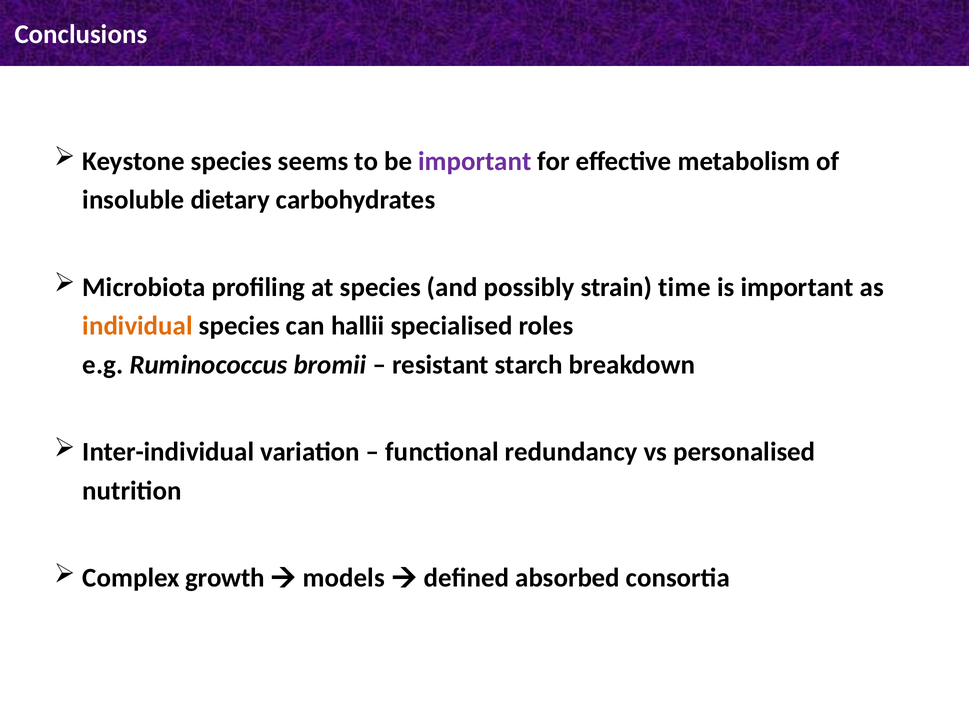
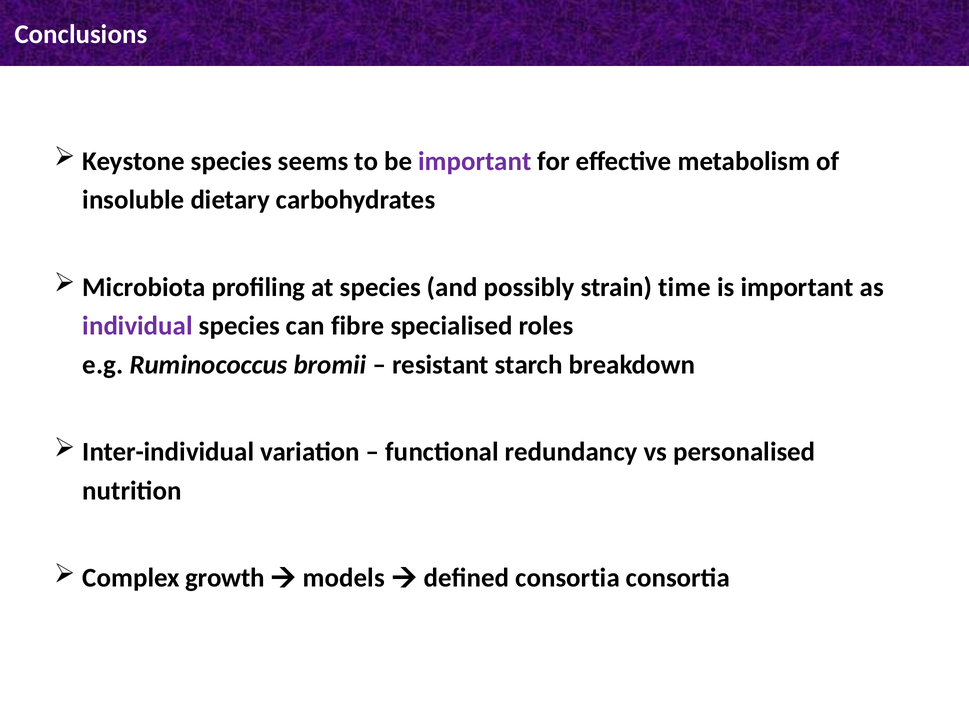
individual colour: orange -> purple
hallii: hallii -> fibre
defined absorbed: absorbed -> consortia
